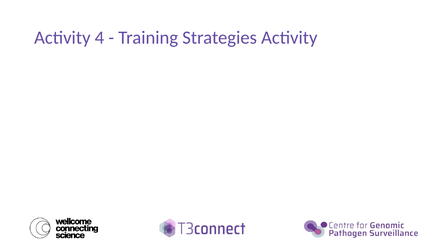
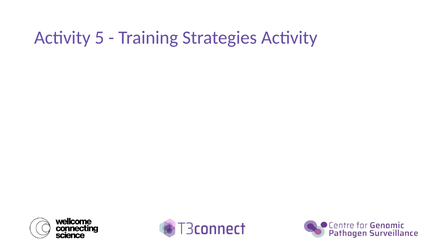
4: 4 -> 5
